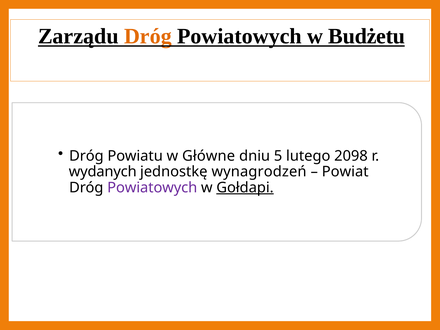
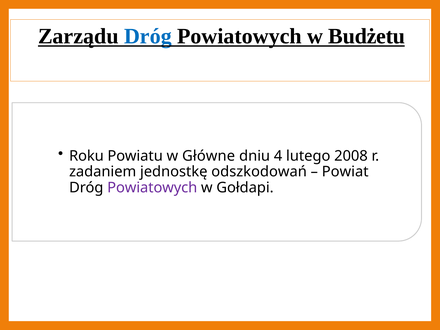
Dróg at (148, 36) colour: orange -> blue
Dróg at (86, 156): Dróg -> Roku
5: 5 -> 4
2098: 2098 -> 2008
wydanych: wydanych -> zadaniem
wynagrodzeń: wynagrodzeń -> odszkodowań
Gołdapi underline: present -> none
